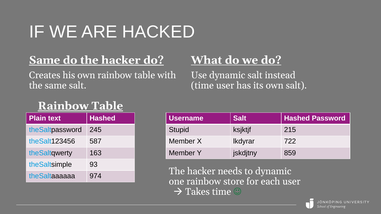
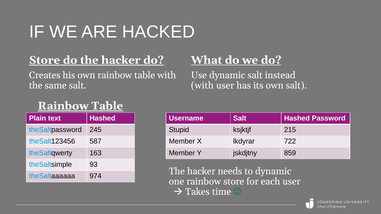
Same at (45, 60): Same -> Store
time at (202, 86): time -> with
